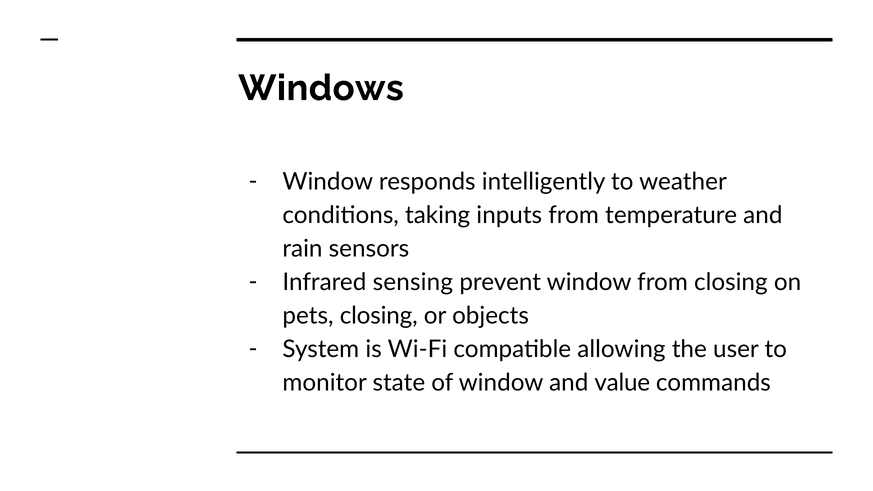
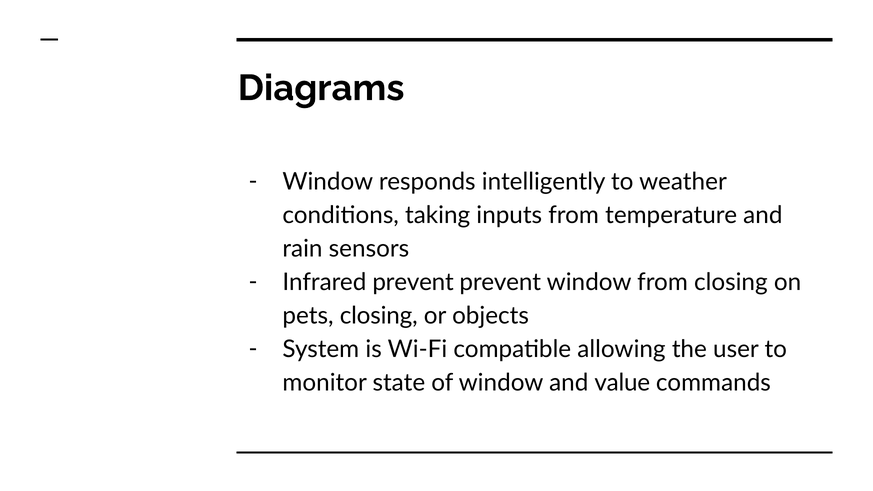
Windows: Windows -> Diagrams
Infrared sensing: sensing -> prevent
